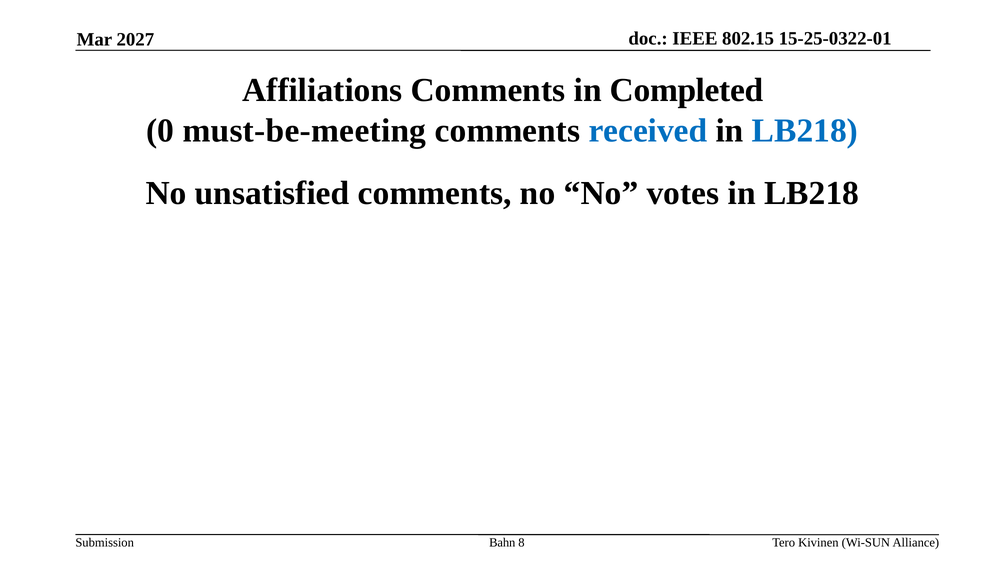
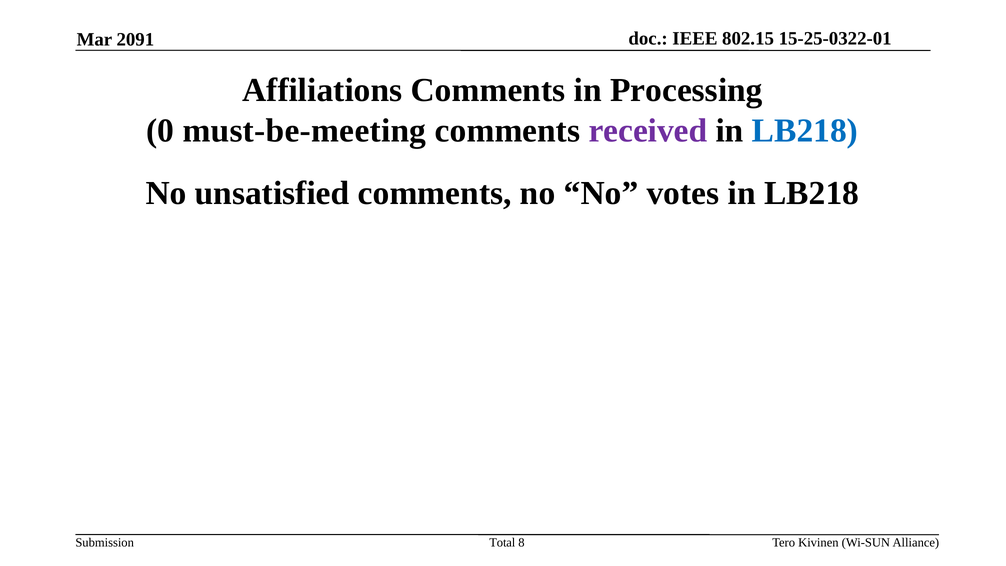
2027: 2027 -> 2091
Completed: Completed -> Processing
received colour: blue -> purple
Bahn: Bahn -> Total
